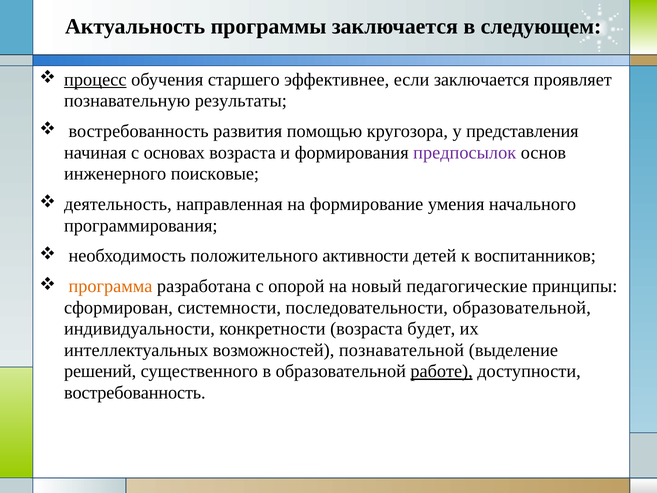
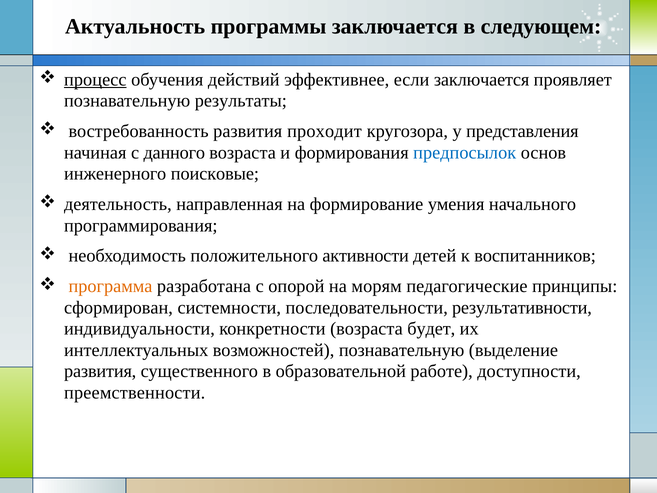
старшего: старшего -> действий
помощью: помощью -> проходит
основах: основах -> данного
предпосылок colour: purple -> blue
новый: новый -> морям
последовательности образовательной: образовательной -> результативности
возможностей познавательной: познавательной -> познавательную
решений at (100, 371): решений -> развития
работе underline: present -> none
востребованность at (135, 392): востребованность -> преемственности
